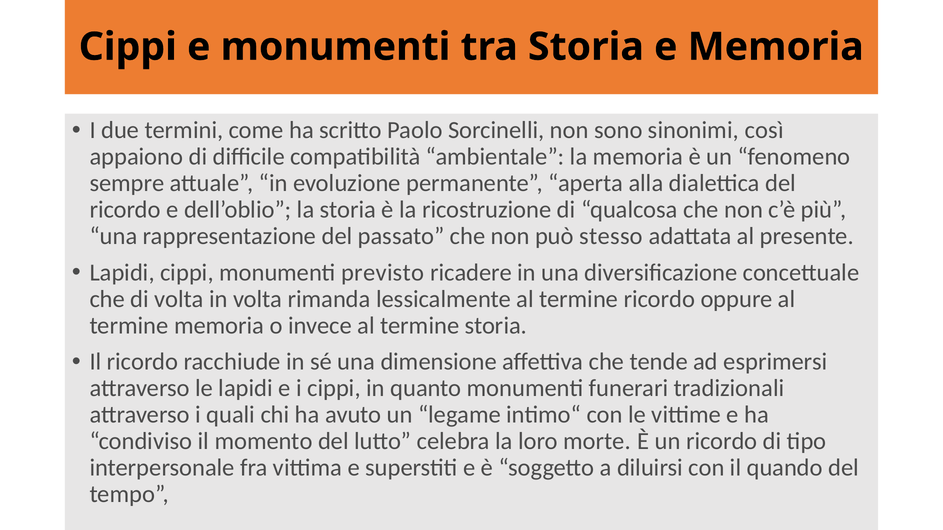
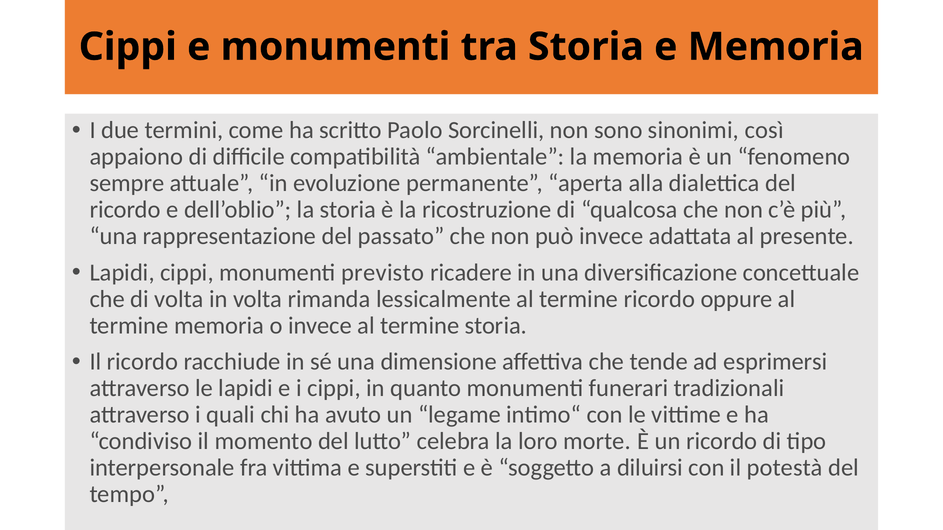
può stesso: stesso -> invece
quando: quando -> potestà
